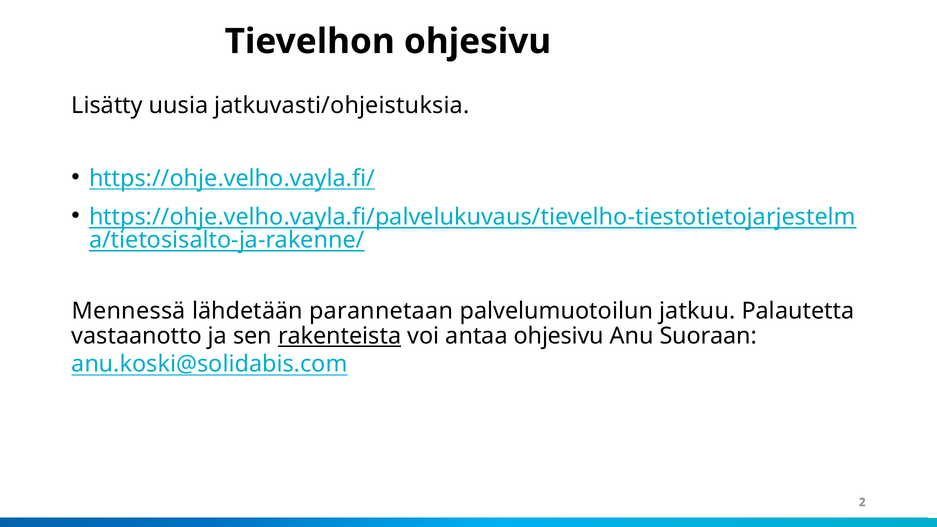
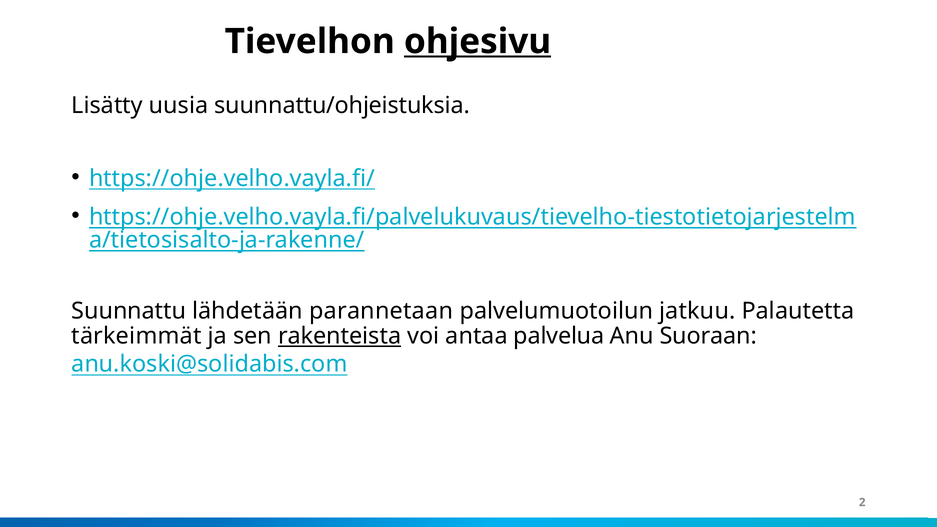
ohjesivu at (478, 41) underline: none -> present
jatkuvasti/ohjeistuksia: jatkuvasti/ohjeistuksia -> suunnattu/ohjeistuksia
Mennessä: Mennessä -> Suunnattu
vastaanotto: vastaanotto -> tärkeimmät
antaa ohjesivu: ohjesivu -> palvelua
